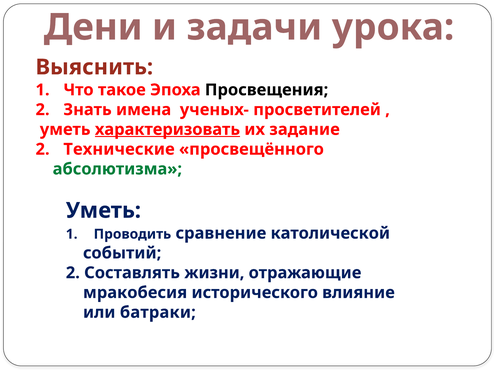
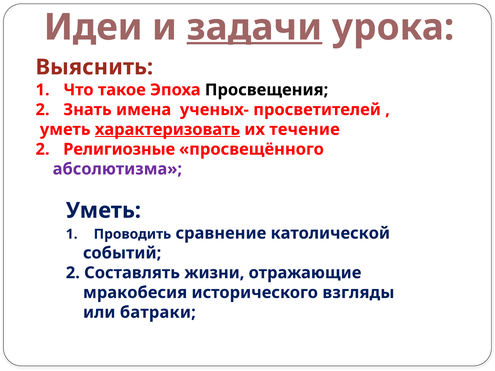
Дени: Дени -> Идеи
задачи underline: none -> present
задание: задание -> течение
Технические: Технические -> Религиозные
абсолютизма colour: green -> purple
влияние: влияние -> взгляды
